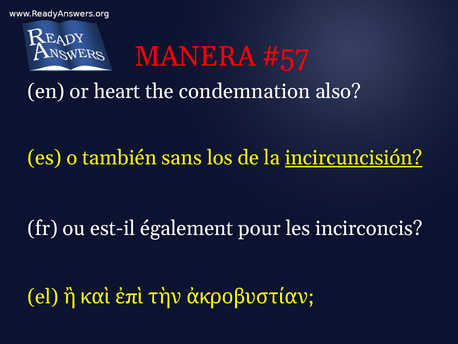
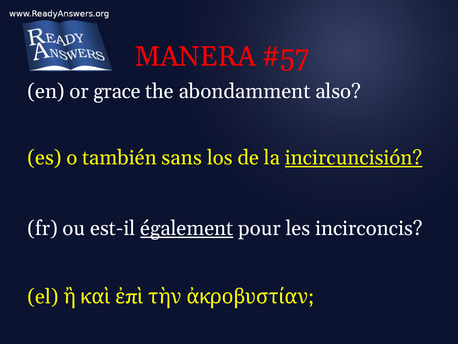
heart: heart -> grace
condemnation: condemnation -> abondamment
également underline: none -> present
